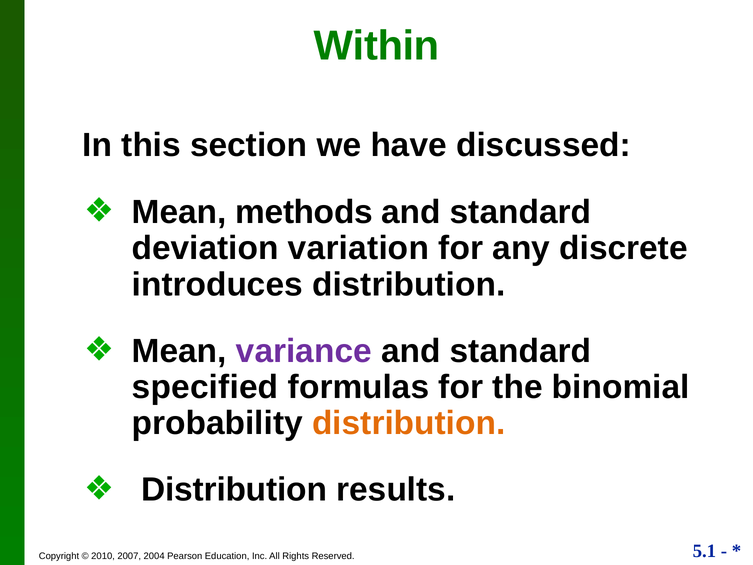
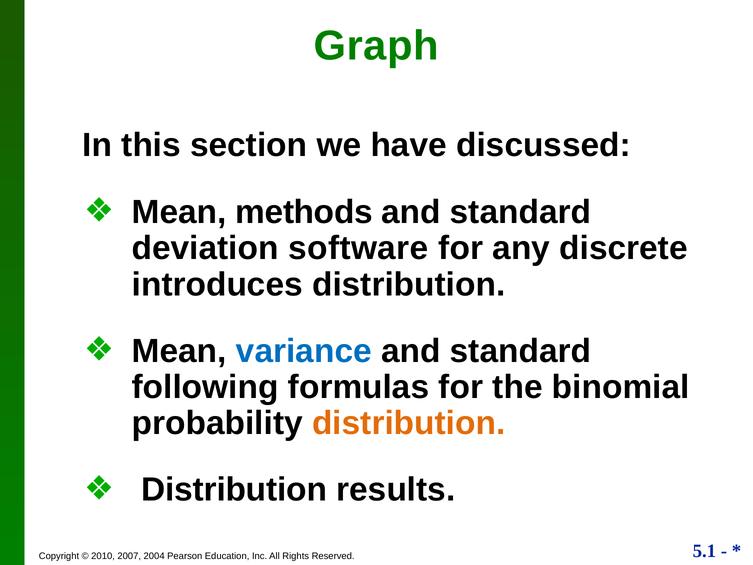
Within: Within -> Graph
variation: variation -> software
variance colour: purple -> blue
specified: specified -> following
